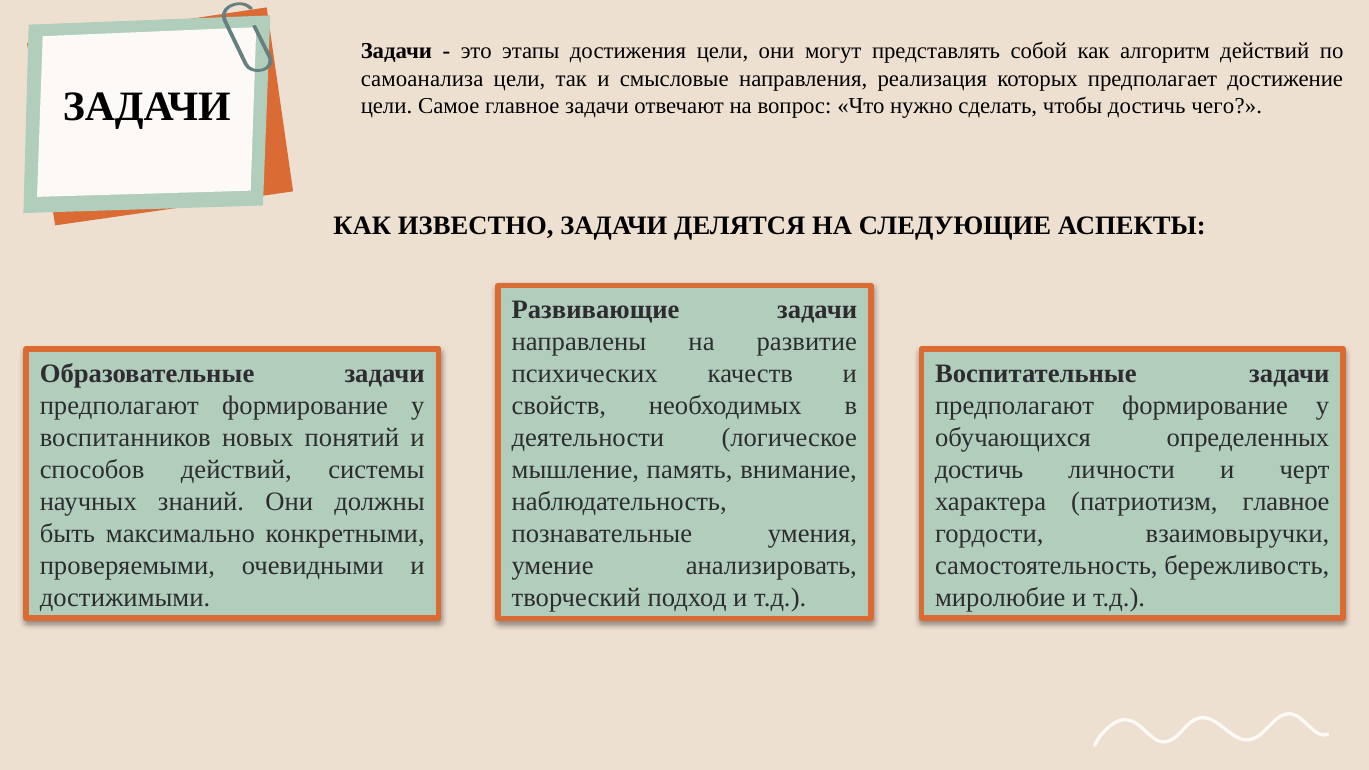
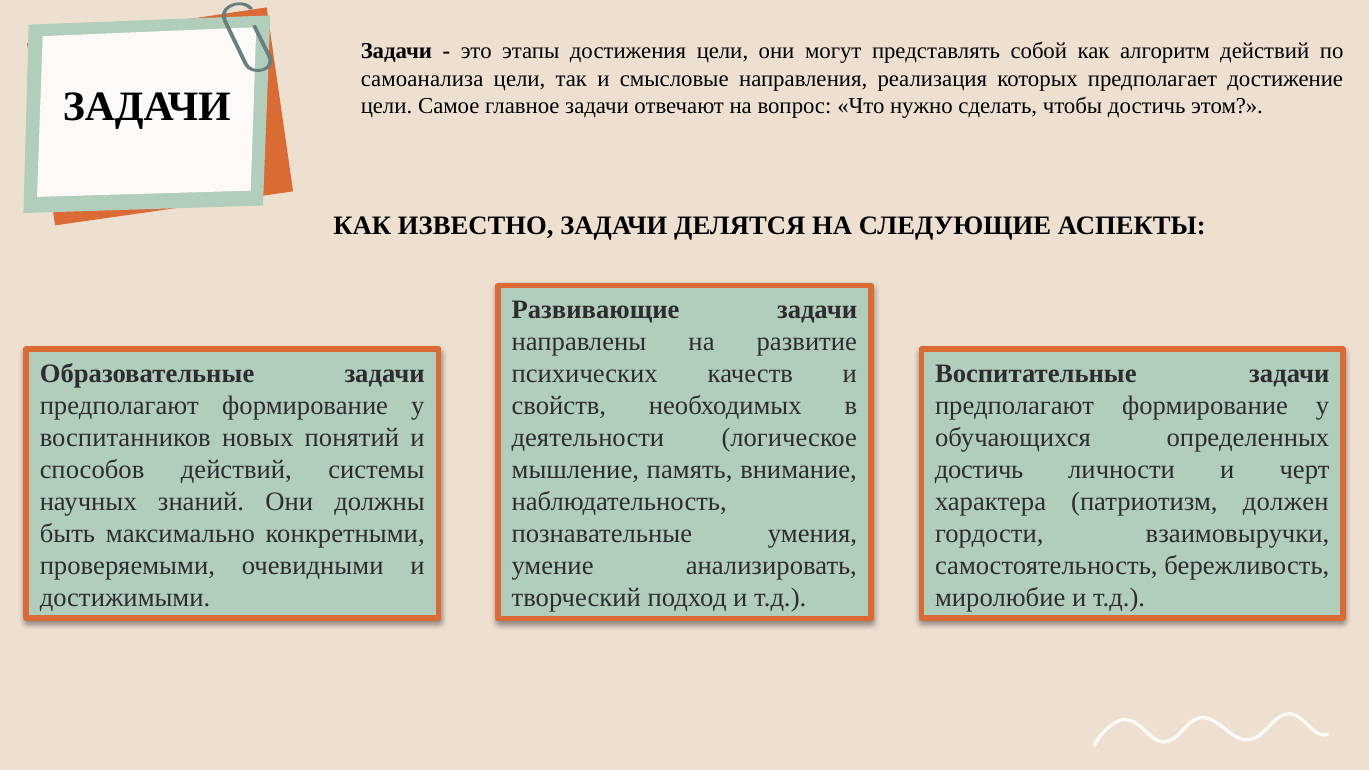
чего: чего -> этом
патриотизм главное: главное -> должен
